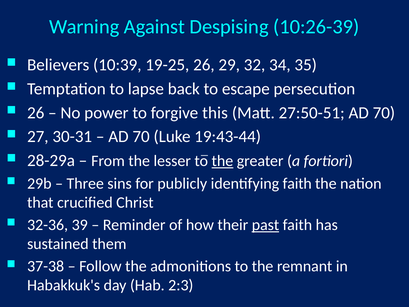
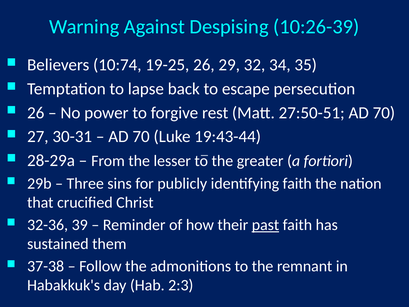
10:39: 10:39 -> 10:74
this: this -> rest
the at (222, 161) underline: present -> none
